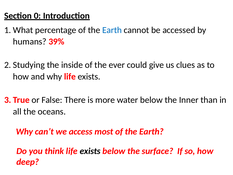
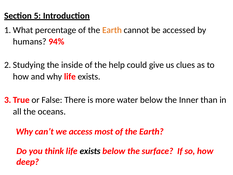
0: 0 -> 5
Earth at (112, 30) colour: blue -> orange
39%: 39% -> 94%
ever: ever -> help
